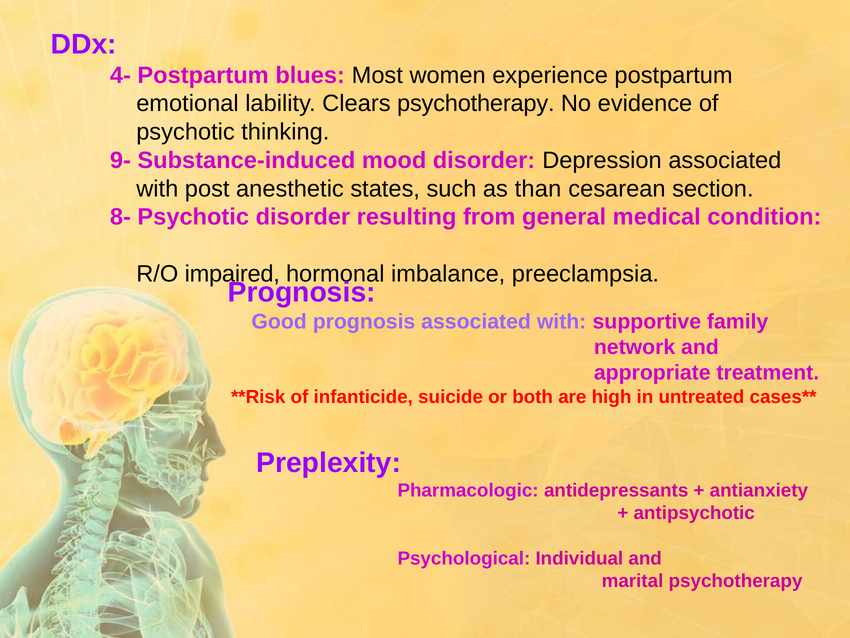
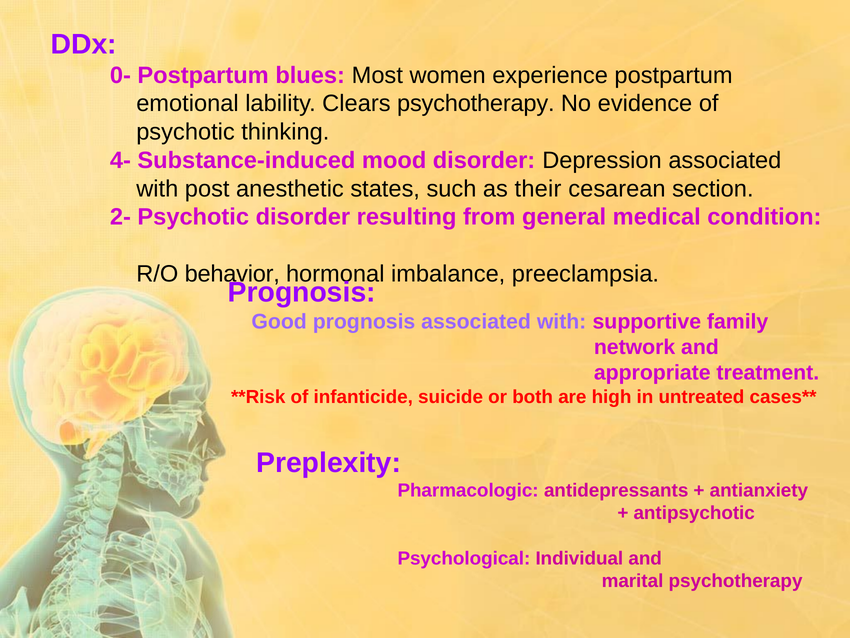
4-: 4- -> 0-
9-: 9- -> 4-
than: than -> their
8-: 8- -> 2-
impaired: impaired -> behavior
